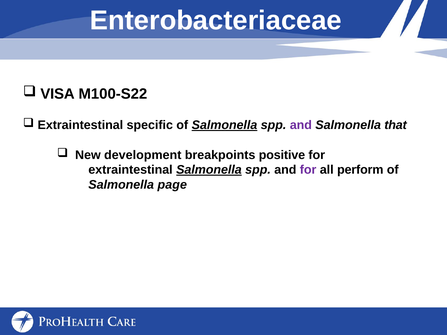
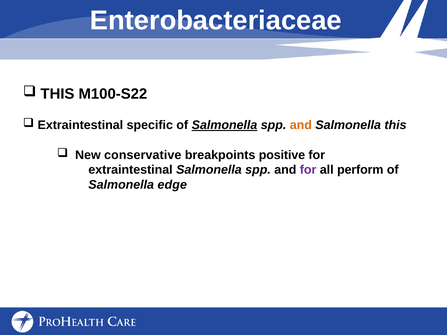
VISA at (58, 94): VISA -> THIS
and at (301, 125) colour: purple -> orange
Salmonella that: that -> this
development: development -> conservative
Salmonella at (209, 170) underline: present -> none
page: page -> edge
